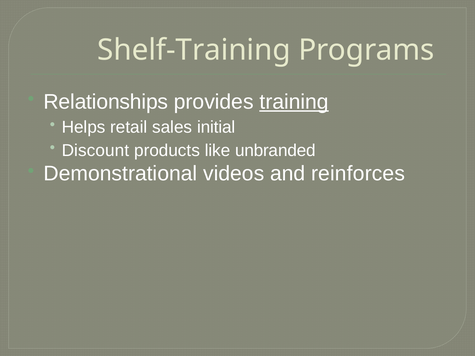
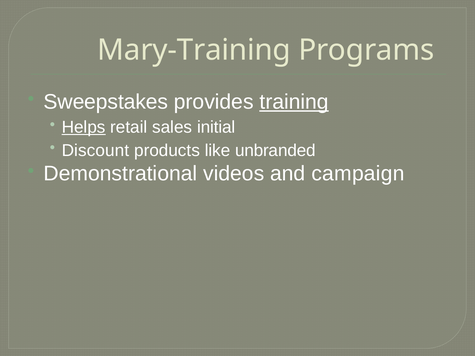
Shelf-Training: Shelf-Training -> Mary-Training
Relationships: Relationships -> Sweepstakes
Helps underline: none -> present
reinforces: reinforces -> campaign
